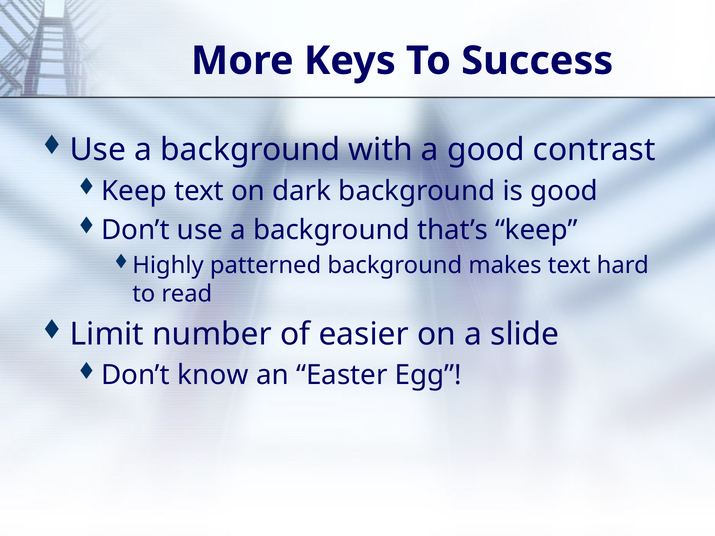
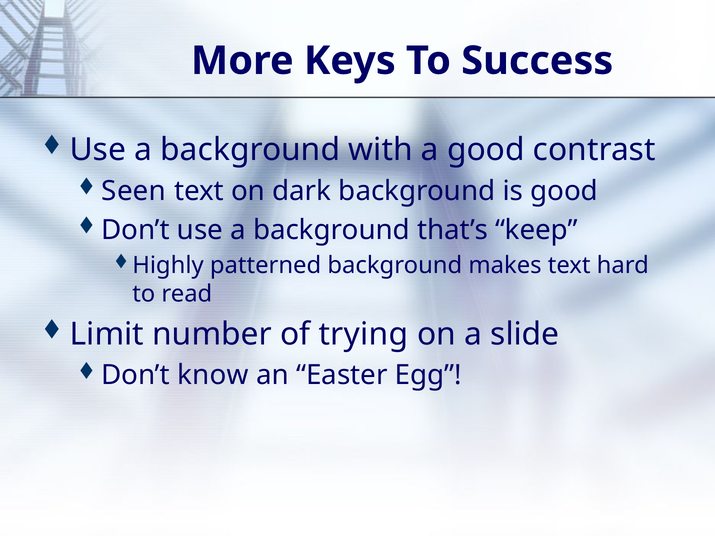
Keep at (134, 191): Keep -> Seen
easier: easier -> trying
